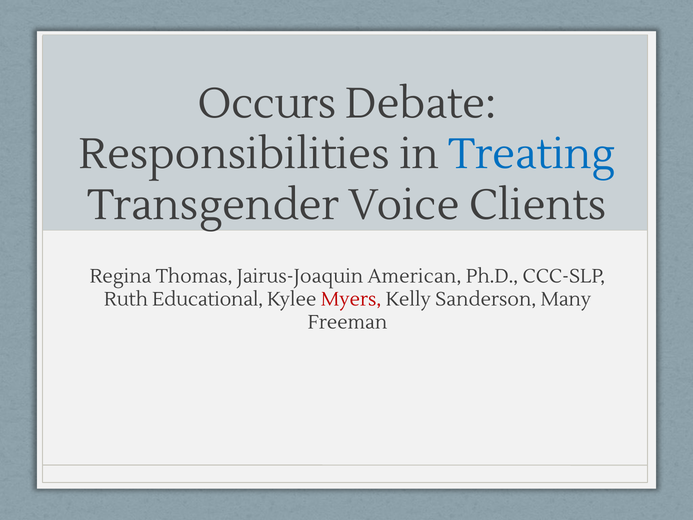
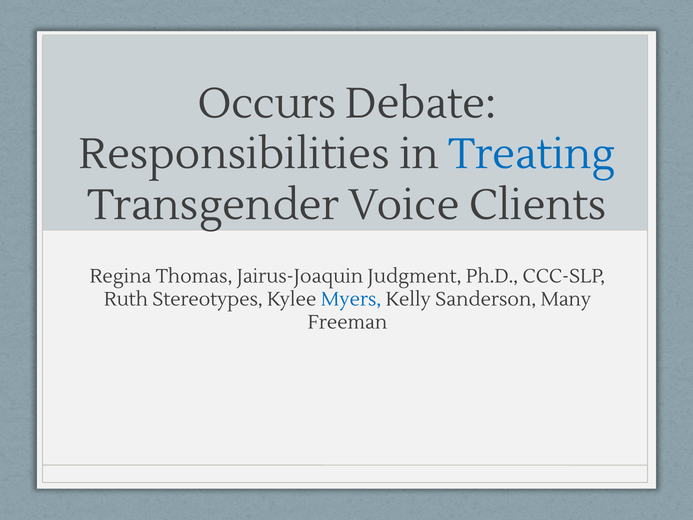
American: American -> Judgment
Educational: Educational -> Stereotypes
Myers colour: red -> blue
